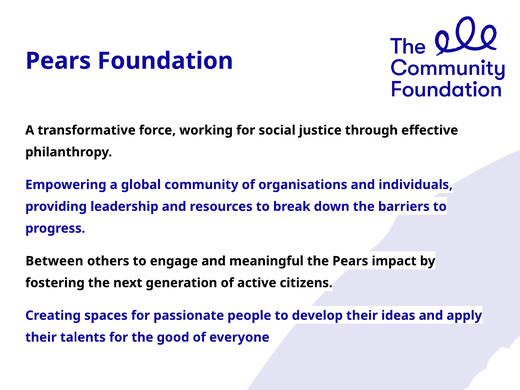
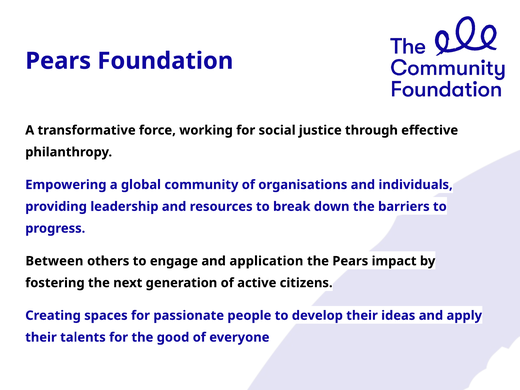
meaningful: meaningful -> application
